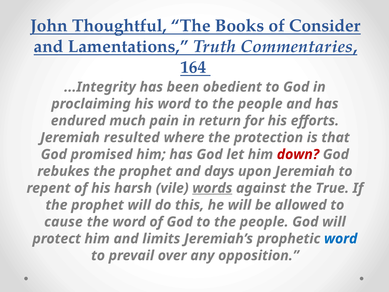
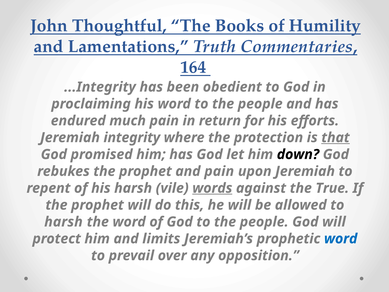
Consider: Consider -> Humility
resulted: resulted -> integrity
that underline: none -> present
down colour: red -> black
and days: days -> pain
cause at (63, 222): cause -> harsh
